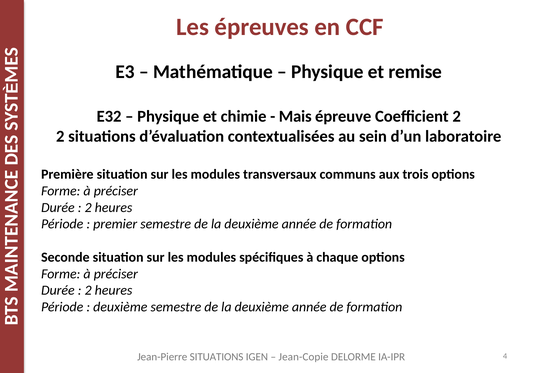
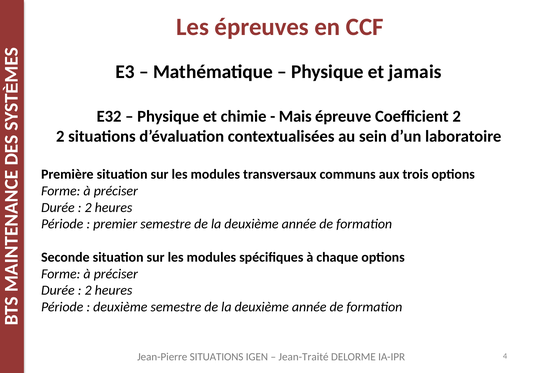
remise: remise -> jamais
Jean-Copie: Jean-Copie -> Jean-Traité
